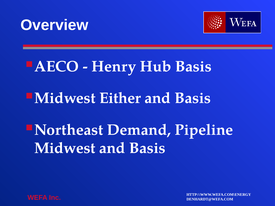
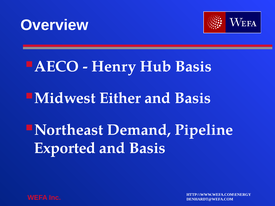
Midwest at (65, 148): Midwest -> Exported
